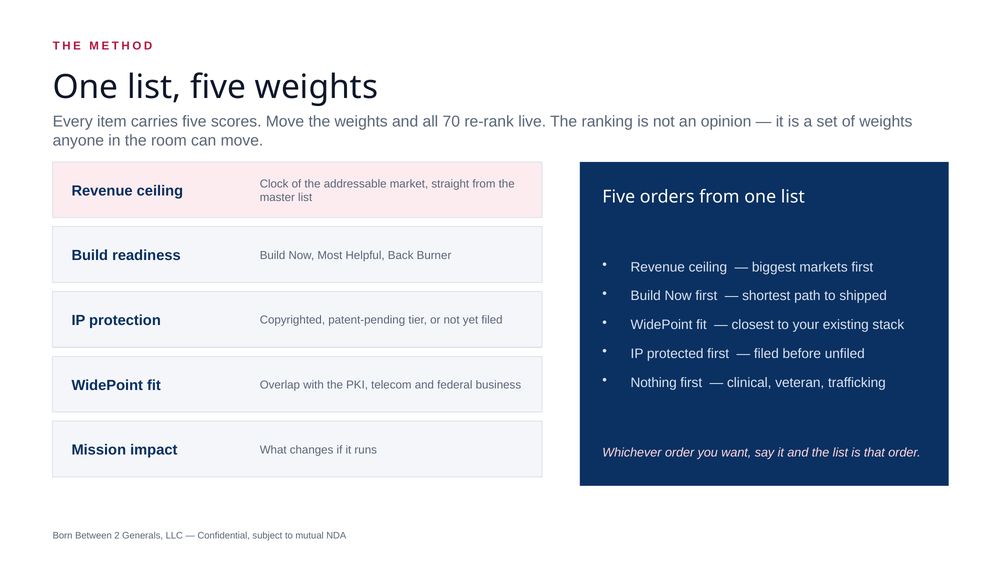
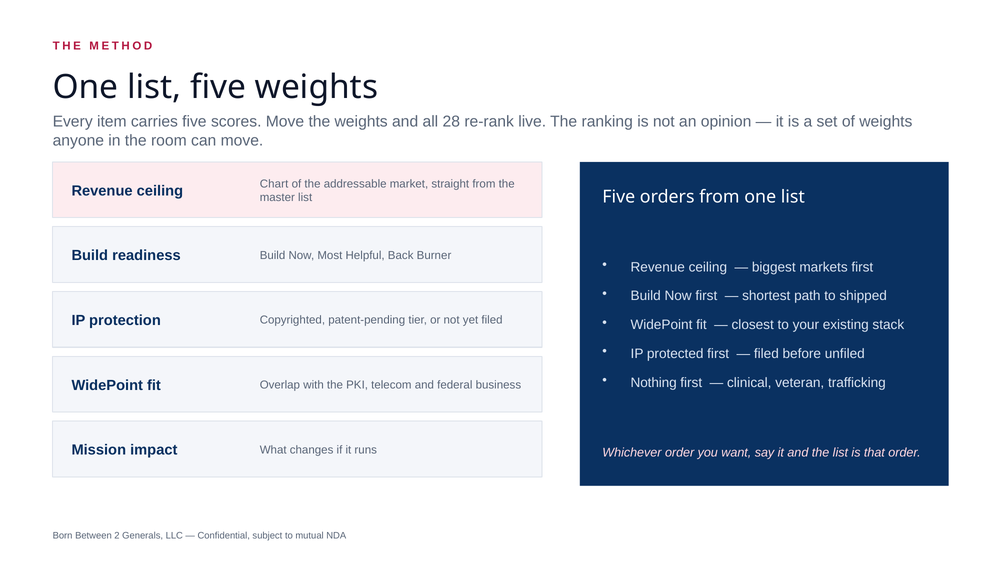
70: 70 -> 28
Clock: Clock -> Chart
